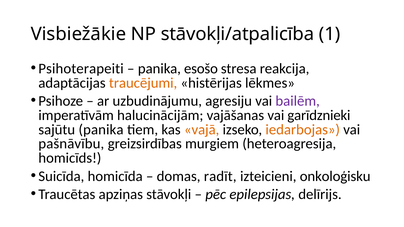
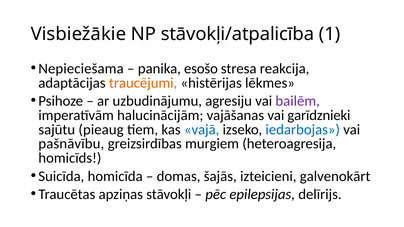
Psihoterapeiti: Psihoterapeiti -> Nepieciešama
sajūtu panika: panika -> pieaug
vajā colour: orange -> blue
iedarbojas colour: orange -> blue
radīt: radīt -> šajās
onkoloģisku: onkoloģisku -> galvenokārt
